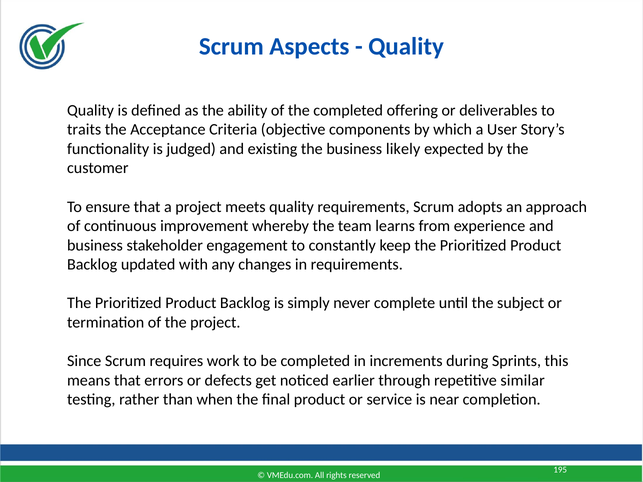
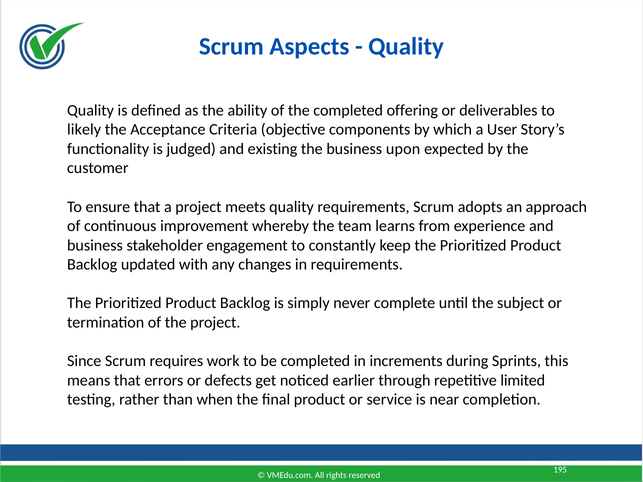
traits: traits -> likely
likely: likely -> upon
similar: similar -> limited
